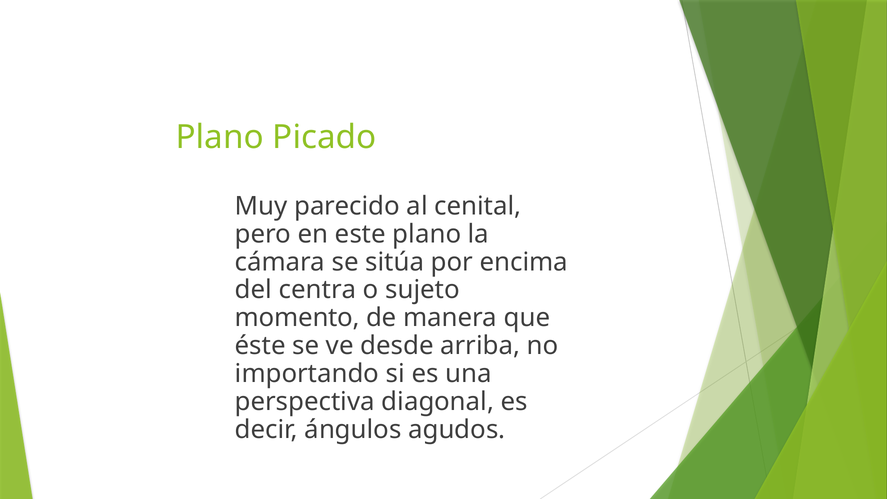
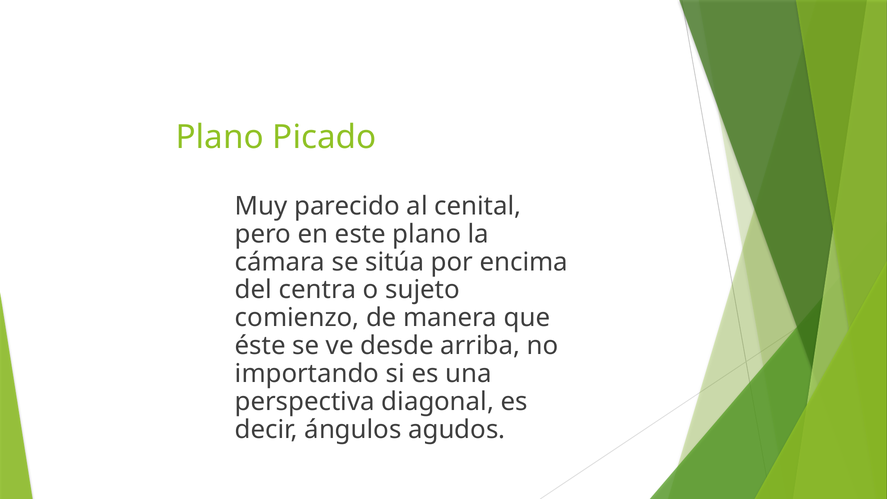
momento: momento -> comienzo
